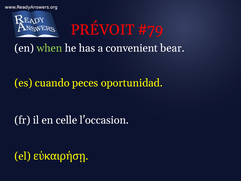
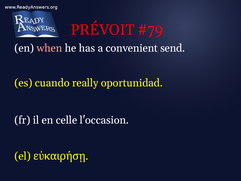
when colour: light green -> pink
bear: bear -> send
peces: peces -> really
